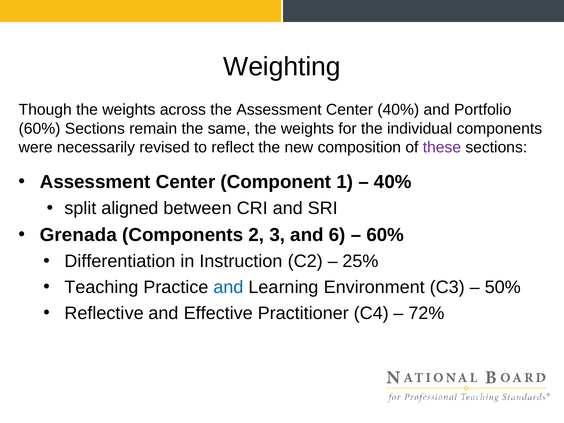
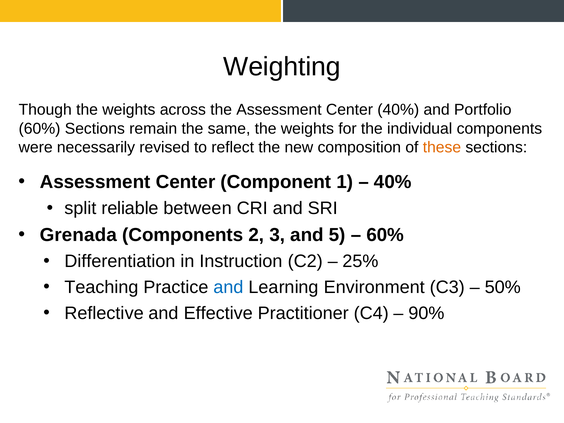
these colour: purple -> orange
aligned: aligned -> reliable
6: 6 -> 5
72%: 72% -> 90%
